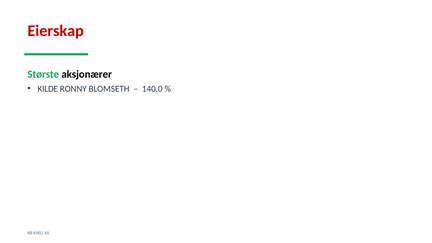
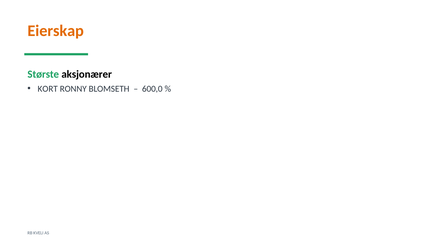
Eierskap colour: red -> orange
KILDE: KILDE -> KORT
140,0: 140,0 -> 600,0
